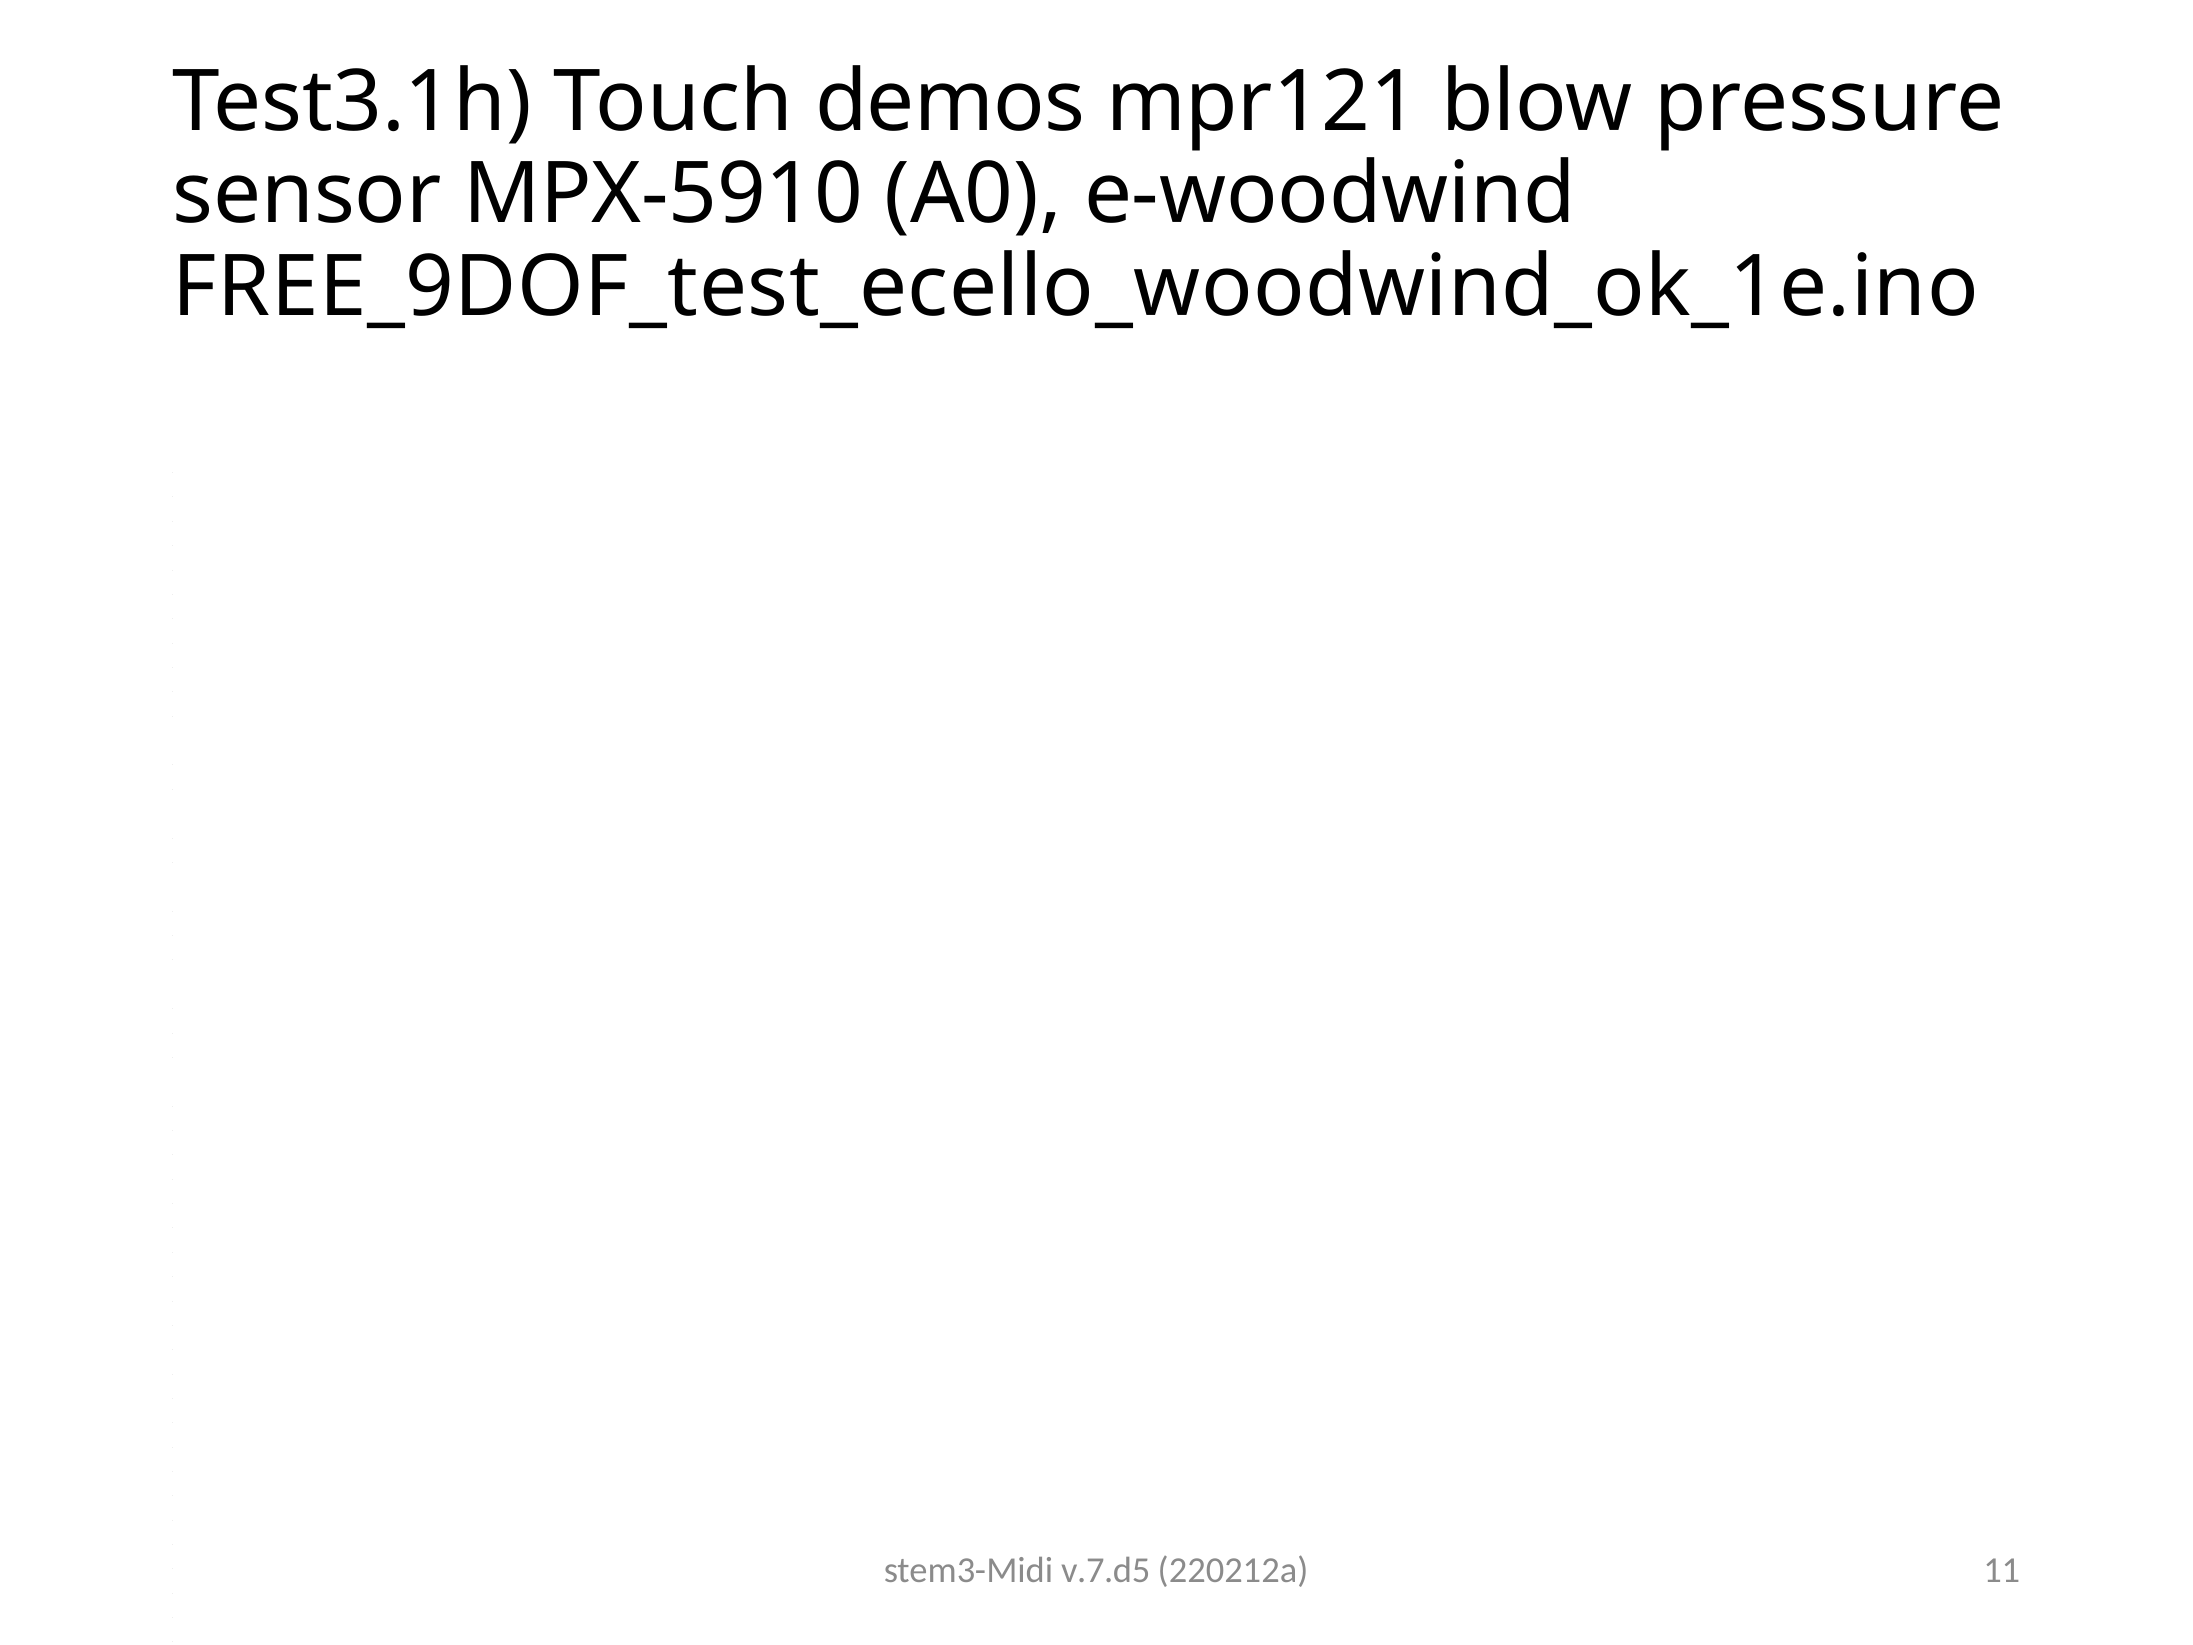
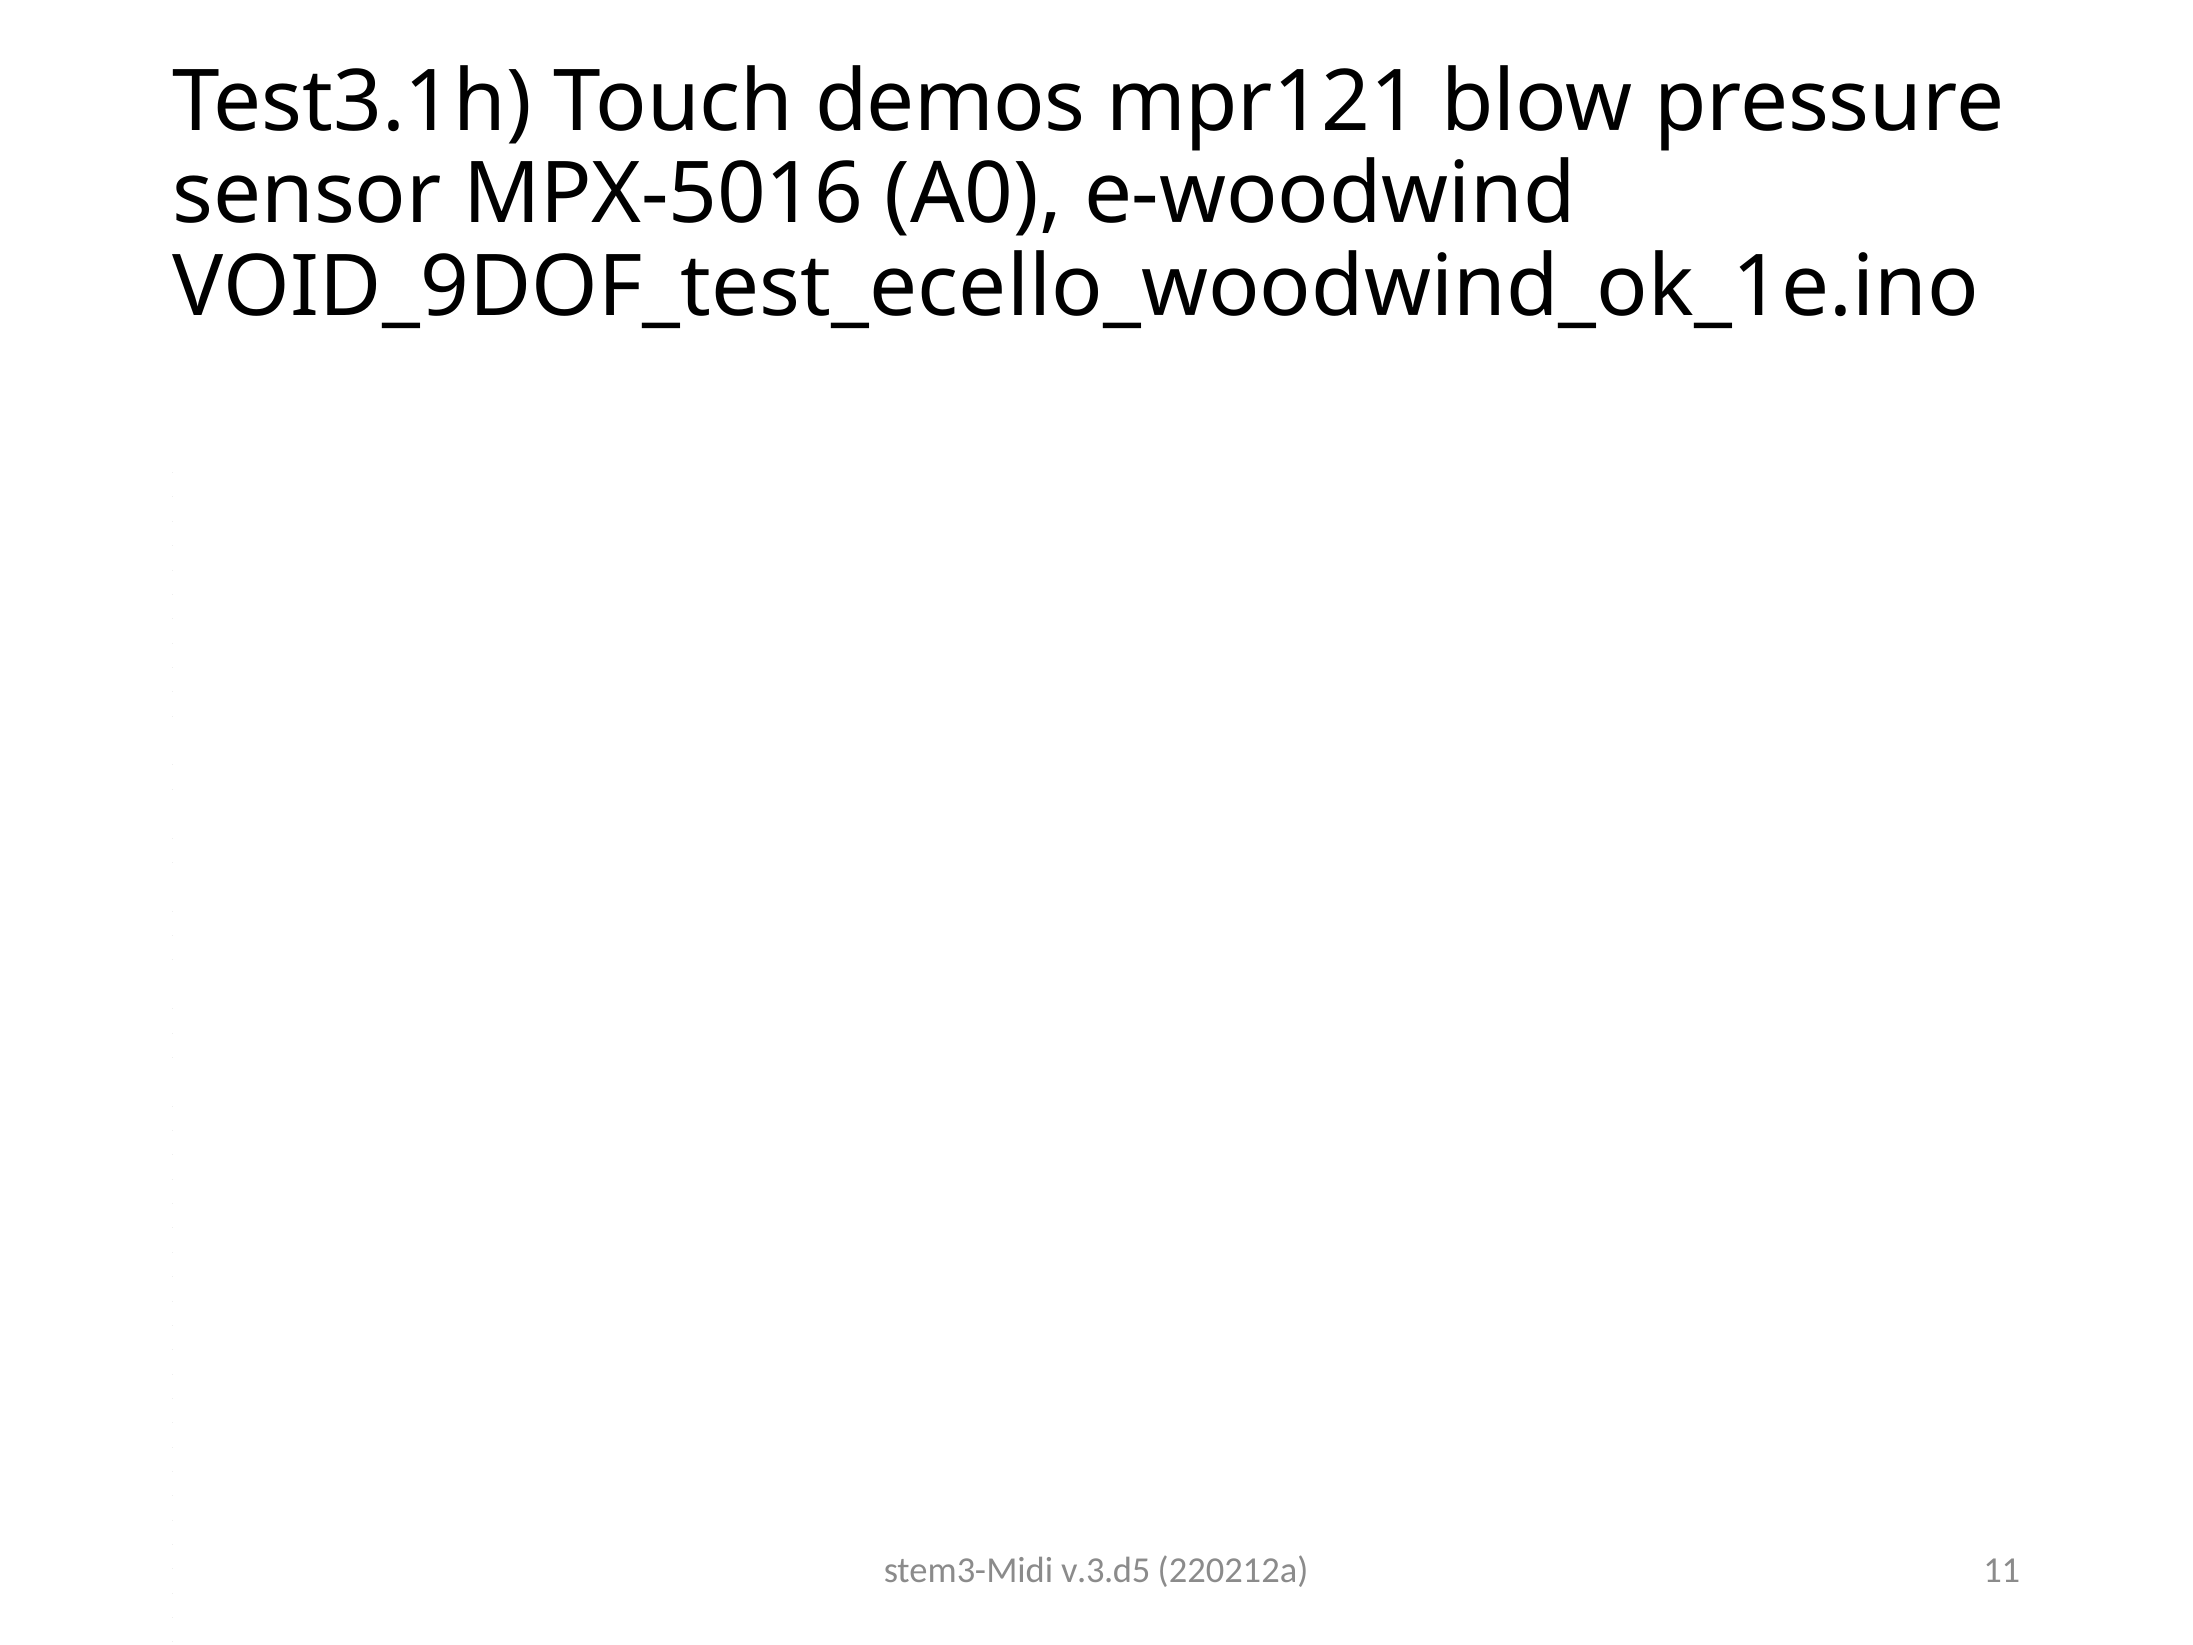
MPX-5910: MPX-5910 -> MPX-5016
FREE_9DOF_test_ecello_woodwind_ok_1e.ino: FREE_9DOF_test_ecello_woodwind_ok_1e.ino -> VOID_9DOF_test_ecello_woodwind_ok_1e.ino
v.7.d5: v.7.d5 -> v.3.d5
